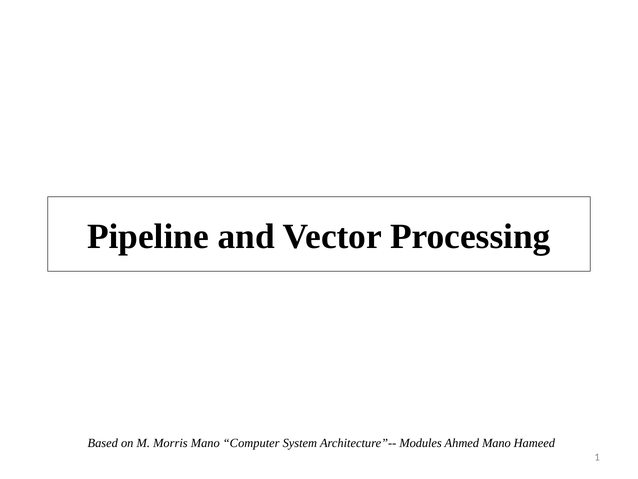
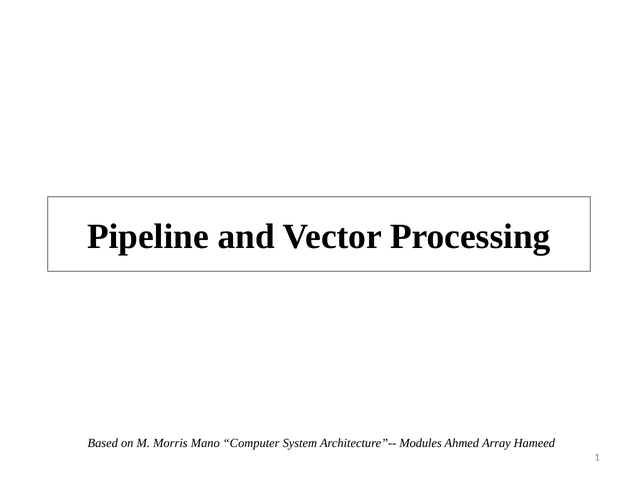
Ahmed Mano: Mano -> Array
